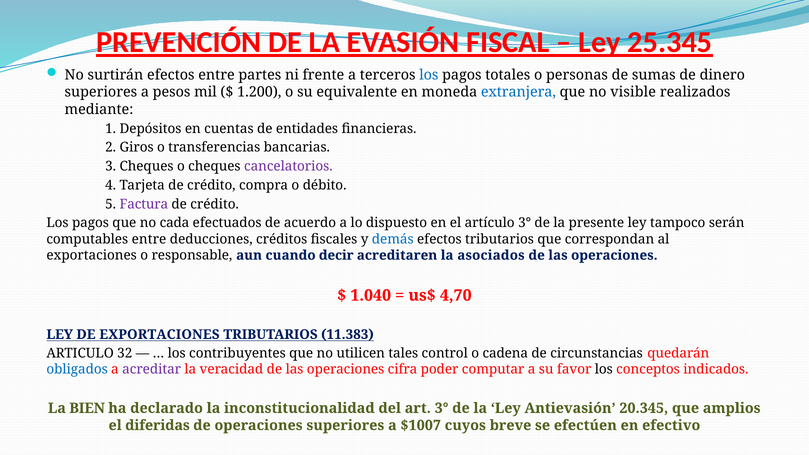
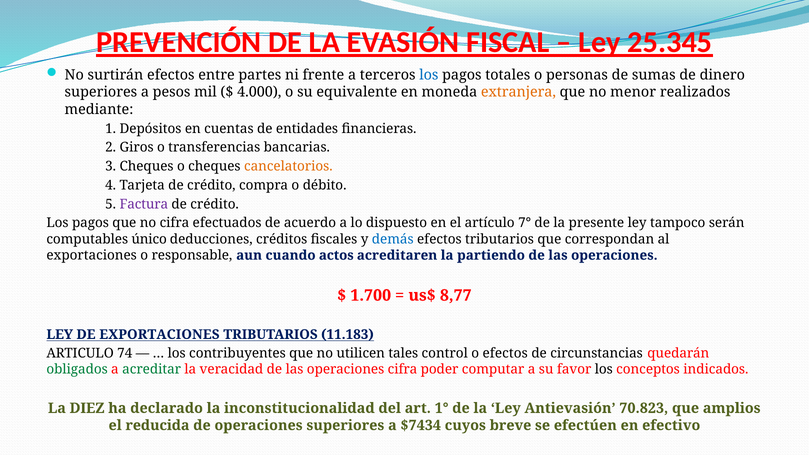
1.200: 1.200 -> 4.000
extranjera colour: blue -> orange
visible: visible -> menor
cancelatorios colour: purple -> orange
no cada: cada -> cifra
artículo 3°: 3° -> 7°
computables entre: entre -> único
decir: decir -> actos
asociados: asociados -> partiendo
1.040: 1.040 -> 1.700
4,70: 4,70 -> 8,77
11.383: 11.383 -> 11.183
32: 32 -> 74
o cadena: cadena -> efectos
obligados colour: blue -> green
acreditar colour: purple -> green
BIEN: BIEN -> DIEZ
art 3°: 3° -> 1°
20.345: 20.345 -> 70.823
diferidas: diferidas -> reducida
$1007: $1007 -> $7434
